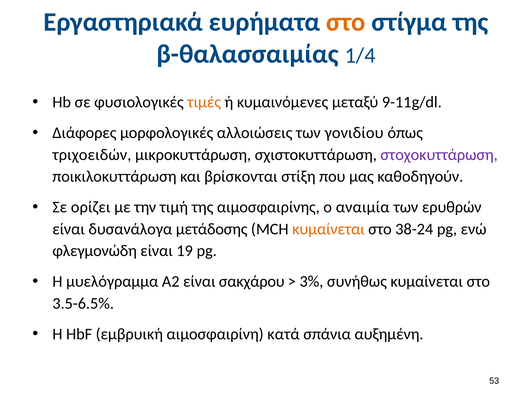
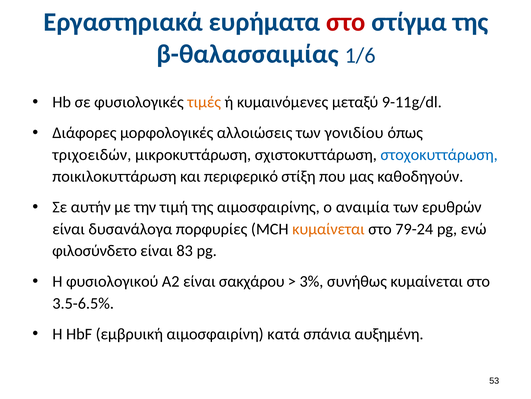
στο at (346, 22) colour: orange -> red
1/4: 1/4 -> 1/6
στοχοκυττάρωση colour: purple -> blue
βρίσκονται: βρίσκονται -> περιφερικό
ορίζει: ορίζει -> αυτήν
μετάδοσης: μετάδοσης -> πορφυρίες
38-24: 38-24 -> 79-24
φλεγμονώδη: φλεγμονώδη -> φιλοσύνδετο
19: 19 -> 83
μυελόγραμμα: μυελόγραμμα -> φυσιολογικού
